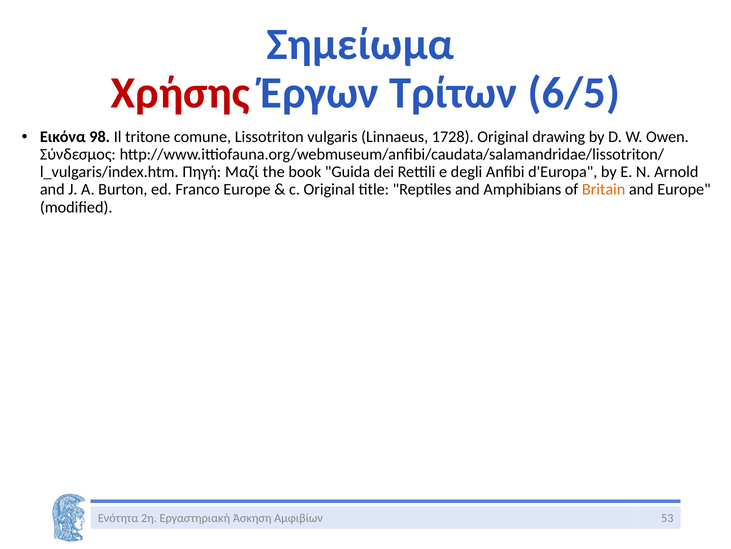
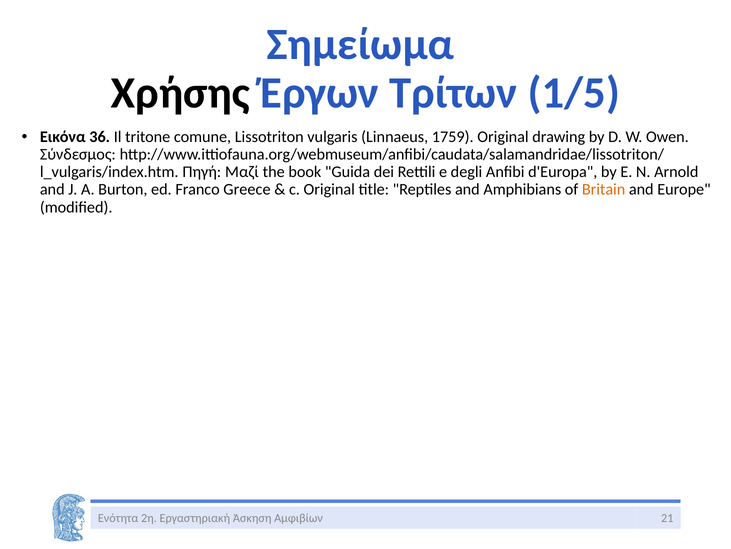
Χρήσης colour: red -> black
6/5: 6/5 -> 1/5
98: 98 -> 36
1728: 1728 -> 1759
Franco Europe: Europe -> Greece
53: 53 -> 21
